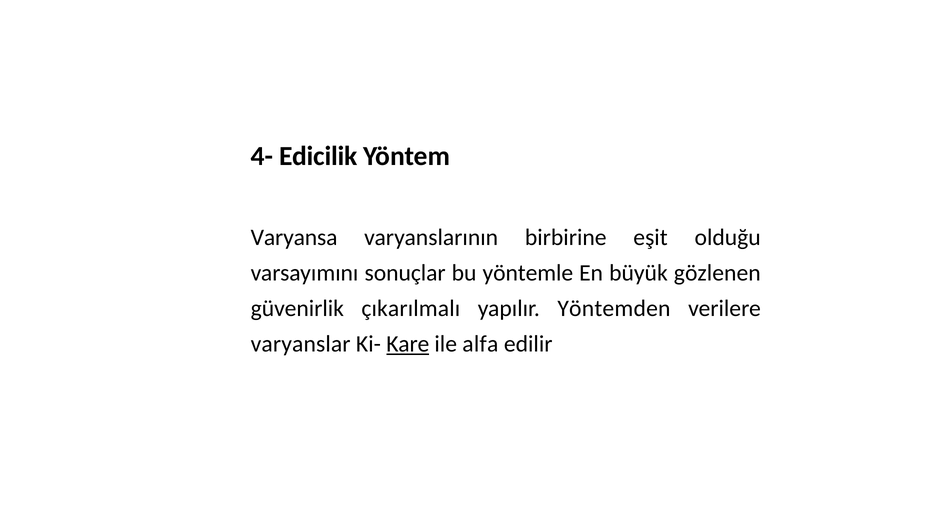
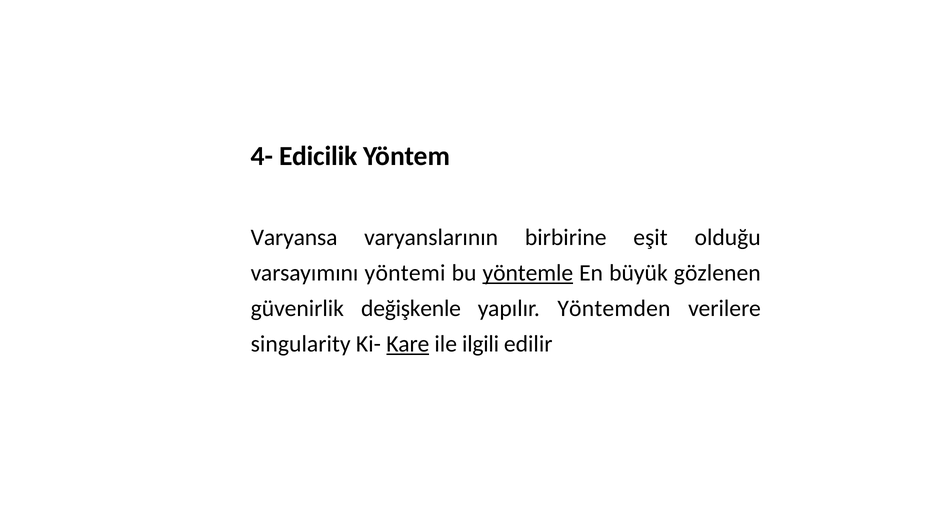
sonuçlar: sonuçlar -> yöntemi
yöntemle underline: none -> present
çıkarılmalı: çıkarılmalı -> değişkenle
varyanslar: varyanslar -> singularity
alfa: alfa -> ilgili
